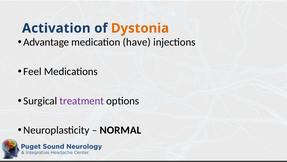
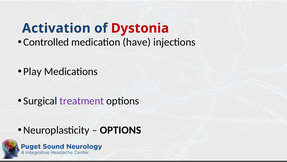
Dystonia colour: orange -> red
Advantage: Advantage -> Controlled
Feel: Feel -> Play
NORMAL at (120, 130): NORMAL -> OPTIONS
